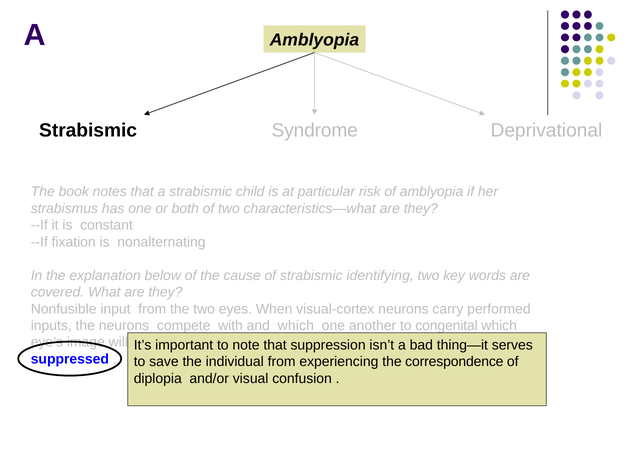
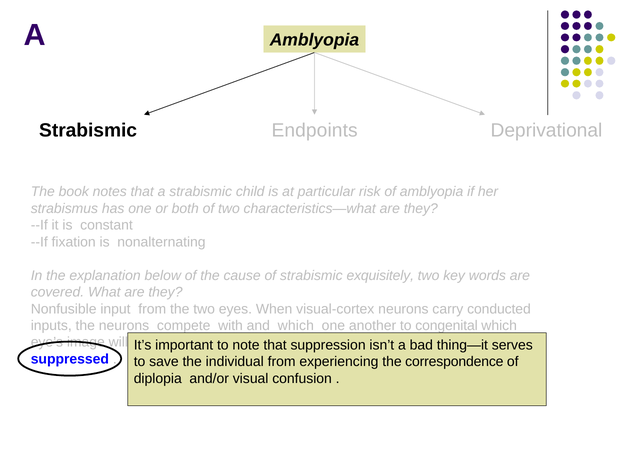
Syndrome: Syndrome -> Endpoints
identifying: identifying -> exquisitely
performed: performed -> conducted
